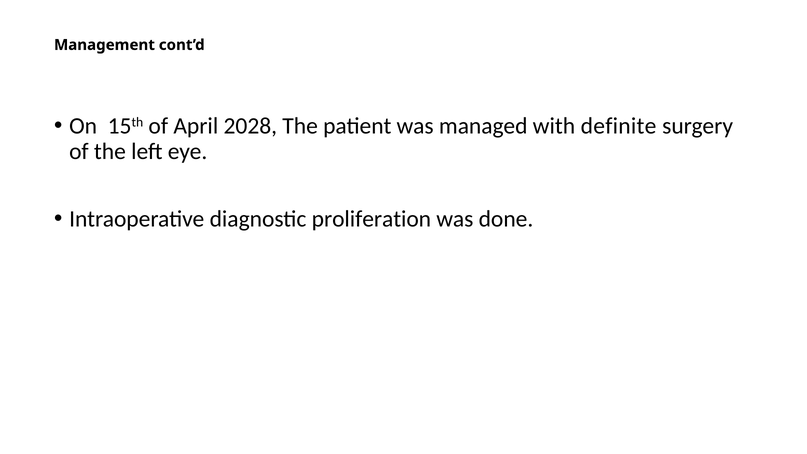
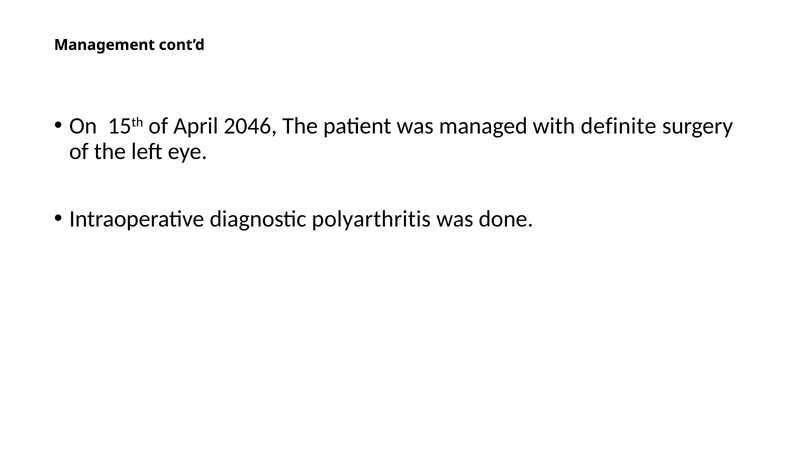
2028: 2028 -> 2046
proliferation: proliferation -> polyarthritis
